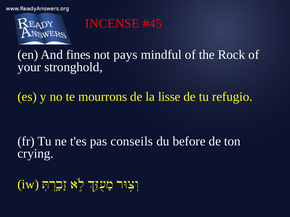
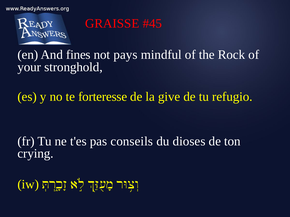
INCENSE: INCENSE -> GRAISSE
mourrons: mourrons -> forteresse
lisse: lisse -> give
before: before -> dioses
